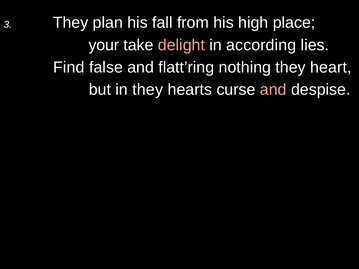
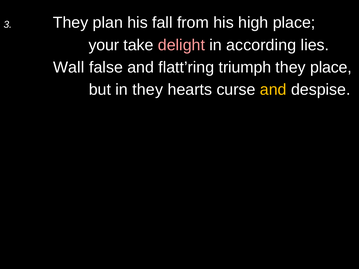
Find: Find -> Wall
nothing: nothing -> triumph
they heart: heart -> place
and at (273, 90) colour: pink -> yellow
